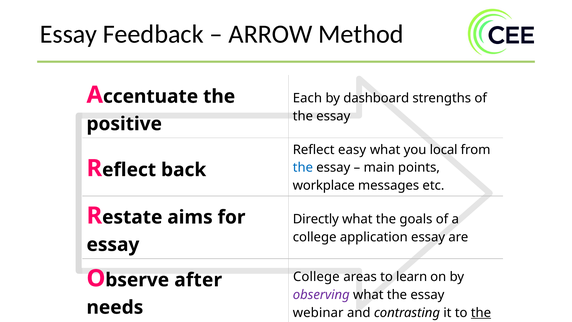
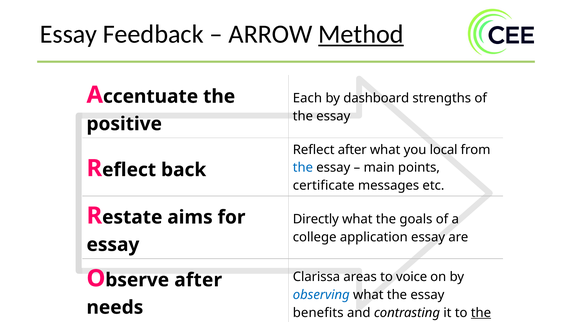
Method underline: none -> present
Reflect easy: easy -> after
workplace: workplace -> certificate
College at (316, 277): College -> Clarissa
learn: learn -> voice
observing colour: purple -> blue
webinar: webinar -> benefits
